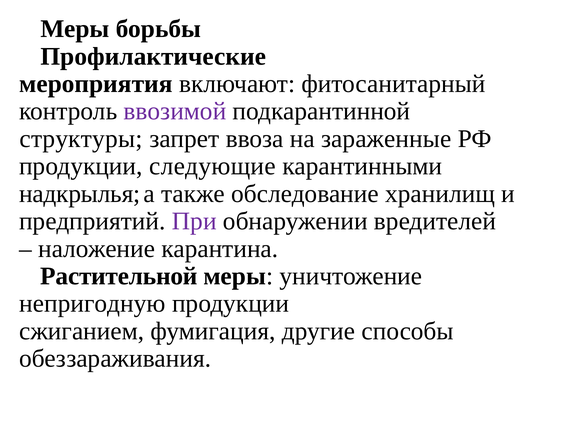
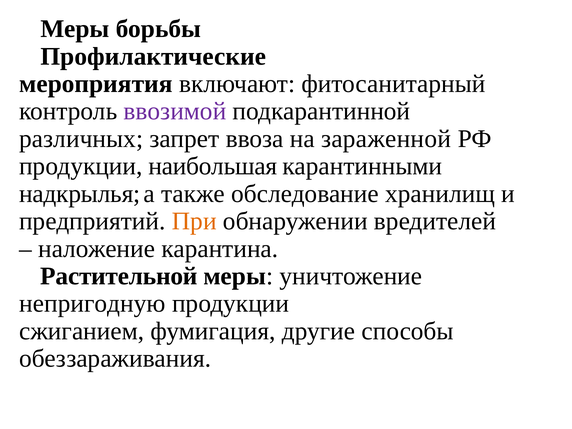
структуры: структуры -> различных
зараженные: зараженные -> зараженной
следующие: следующие -> наибольшая
При colour: purple -> orange
